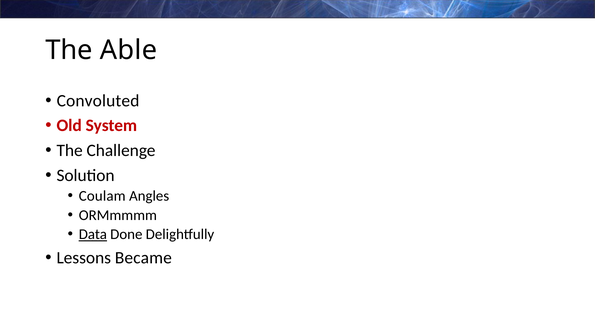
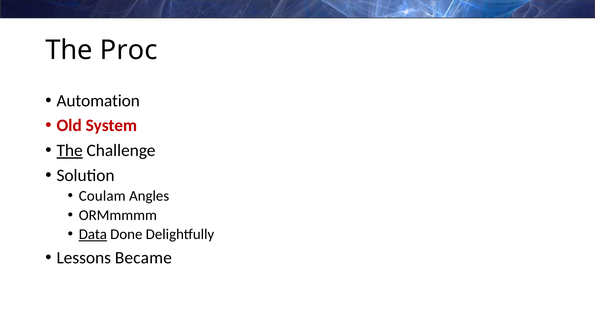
Able: Able -> Proc
Convoluted: Convoluted -> Automation
The at (70, 150) underline: none -> present
